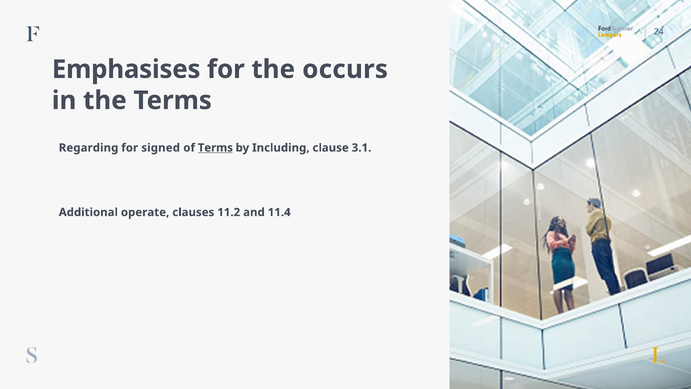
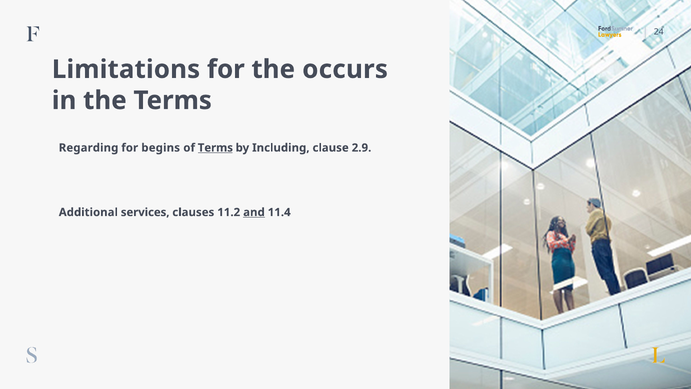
Emphasises: Emphasises -> Limitations
signed: signed -> begins
3.1: 3.1 -> 2.9
operate: operate -> services
and underline: none -> present
